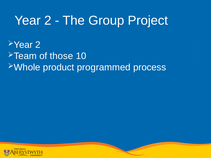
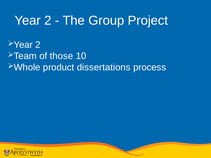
programmed: programmed -> dissertations
